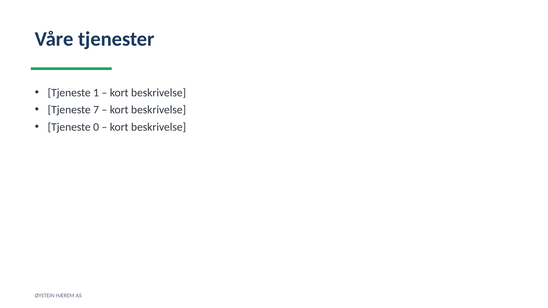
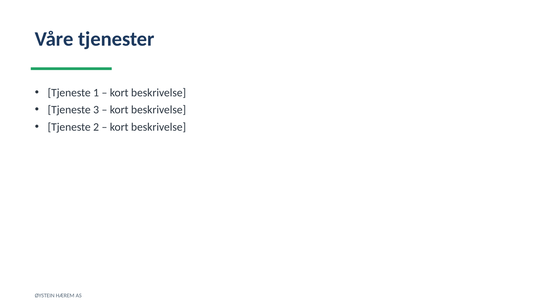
7: 7 -> 3
0: 0 -> 2
